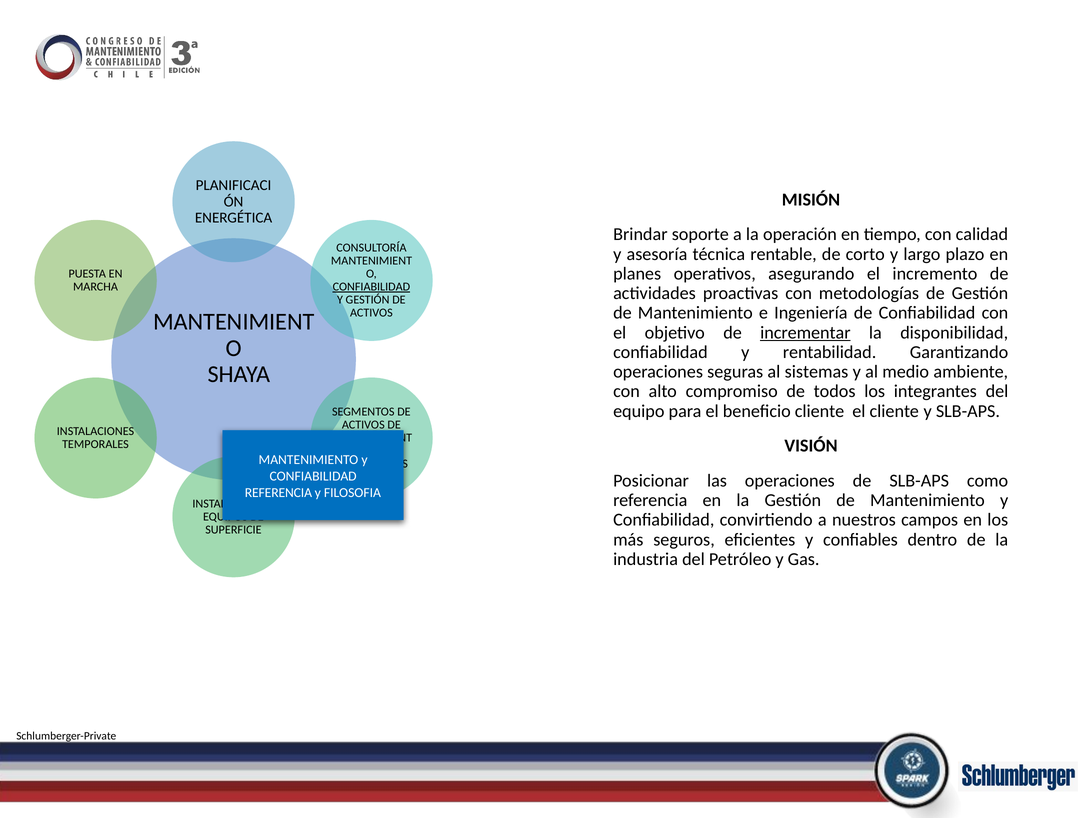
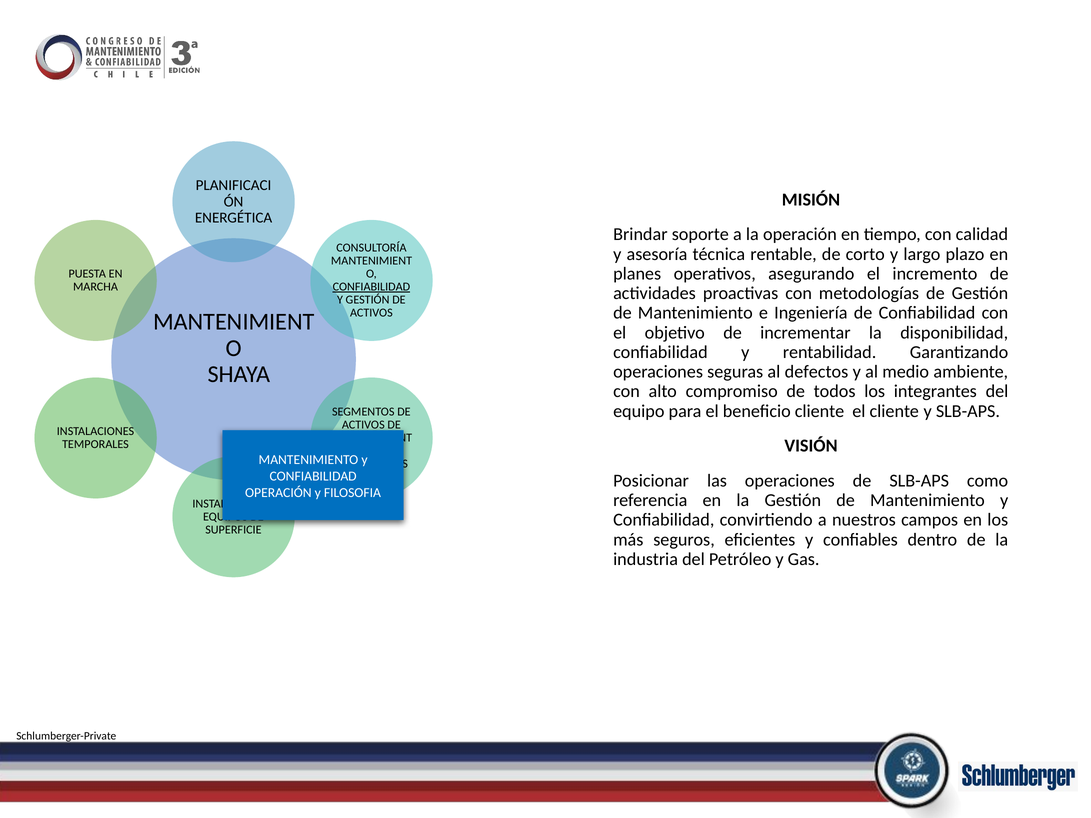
incrementar underline: present -> none
sistemas: sistemas -> defectos
REFERENCIA at (278, 493): REFERENCIA -> OPERACIÓN
